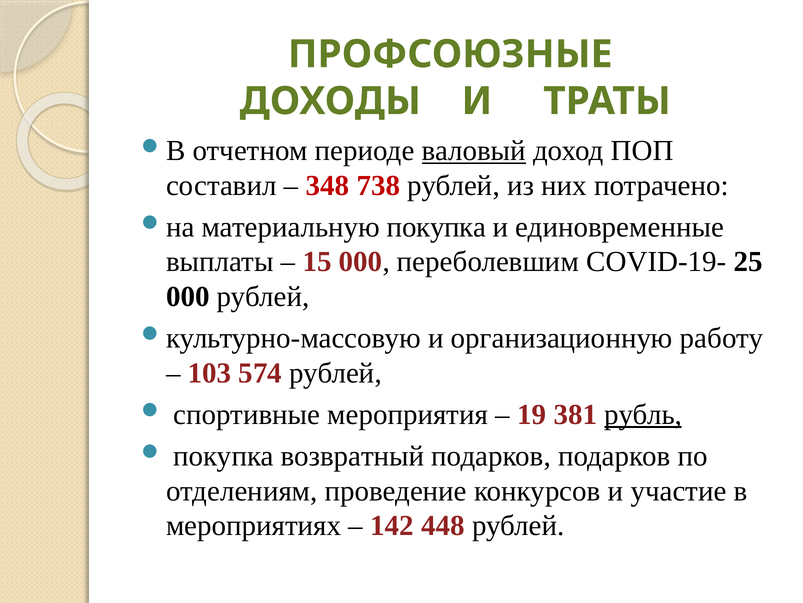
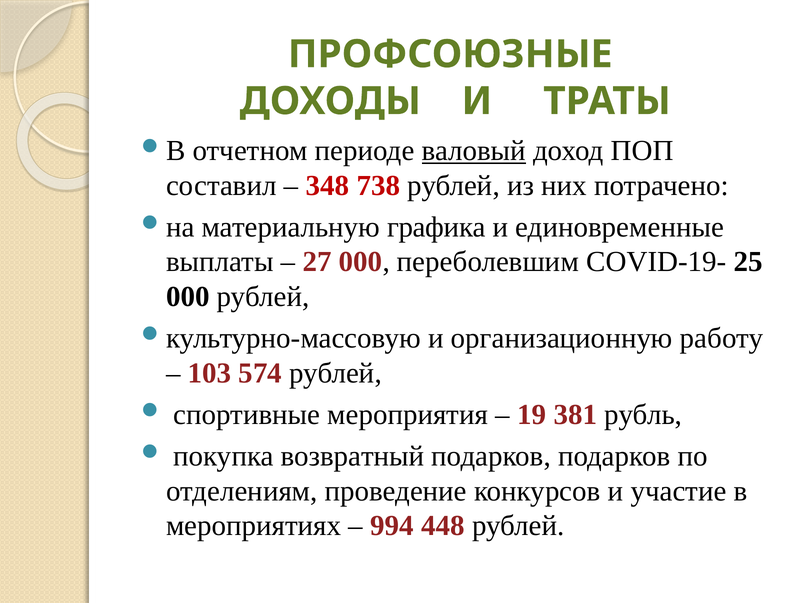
материальную покупка: покупка -> графика
15: 15 -> 27
рубль underline: present -> none
142: 142 -> 994
